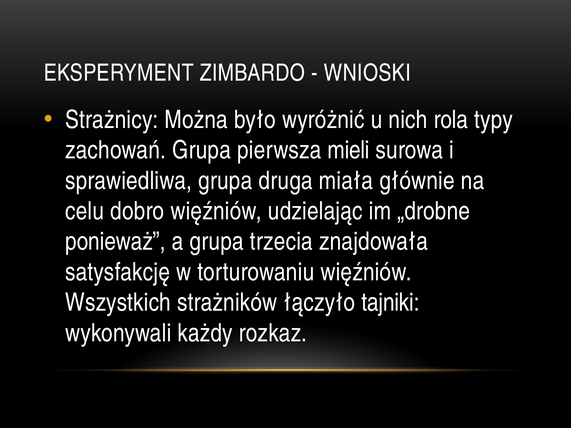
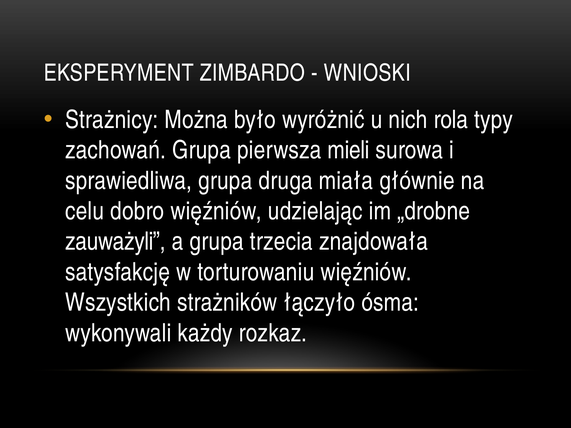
ponieważ: ponieważ -> zauważyli
tajniki: tajniki -> ósma
